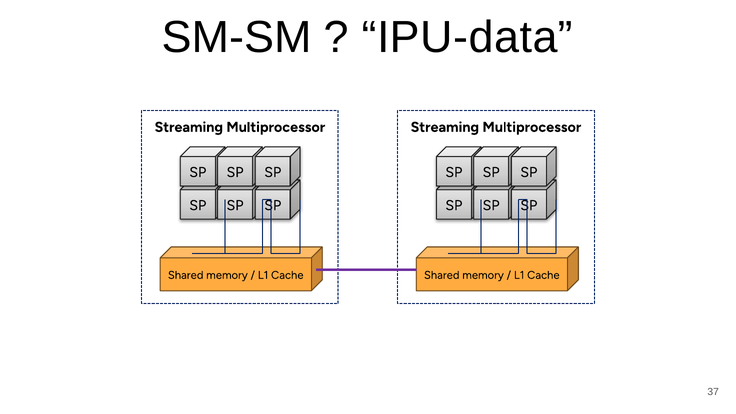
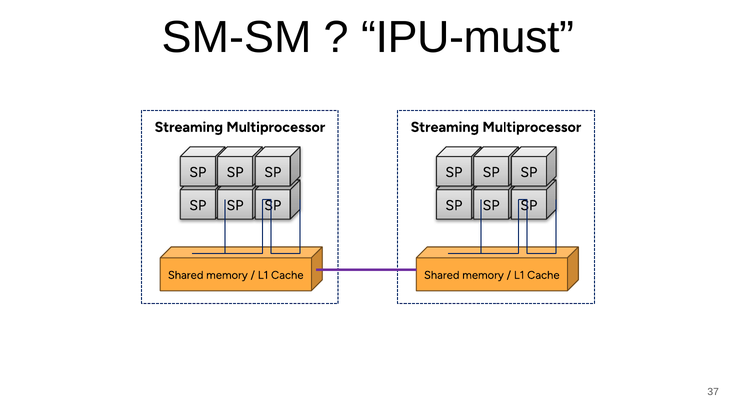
IPU-data: IPU-data -> IPU-must
